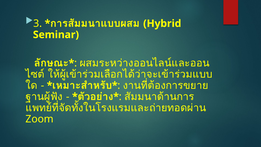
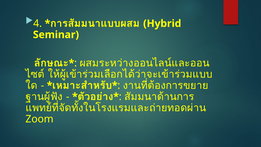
3: 3 -> 4
